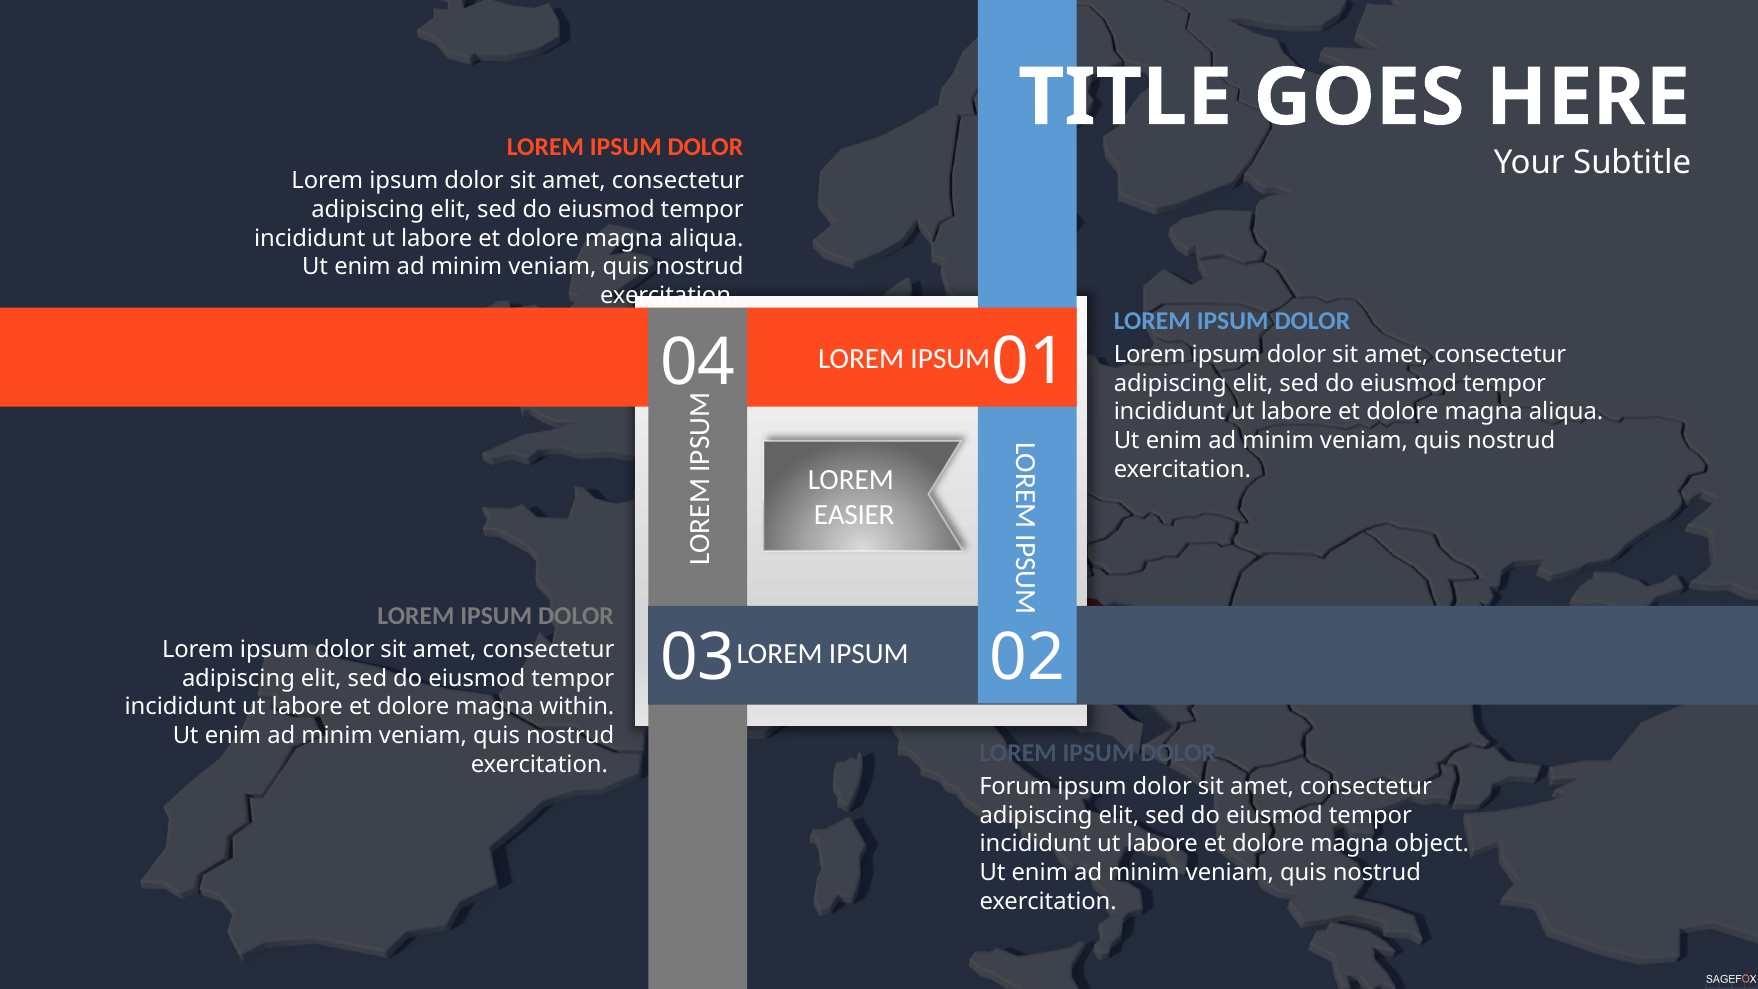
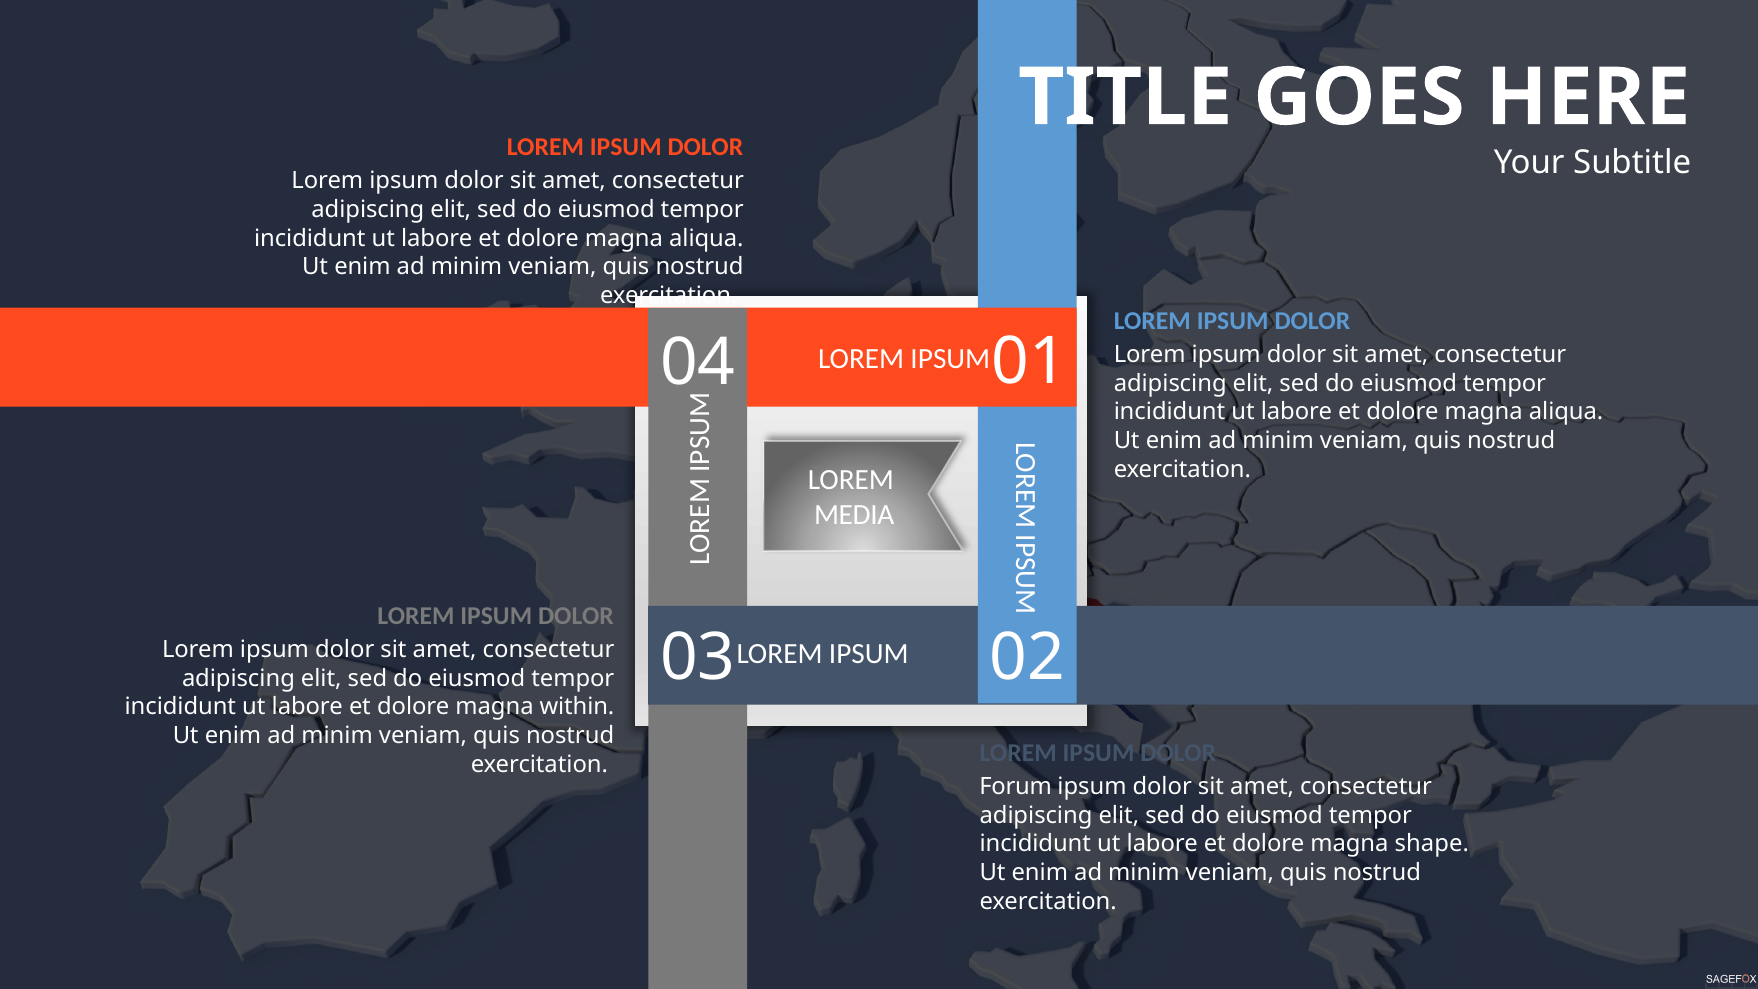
EASIER: EASIER -> MEDIA
object: object -> shape
